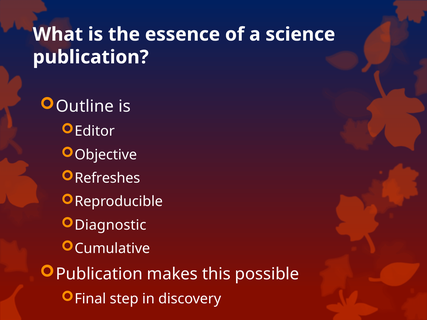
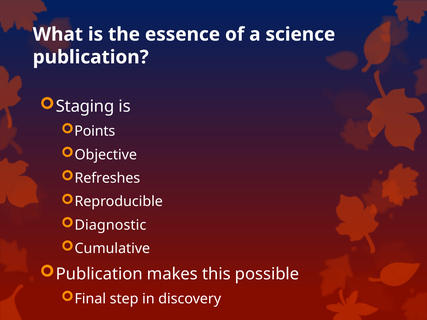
Outline: Outline -> Staging
Editor: Editor -> Points
